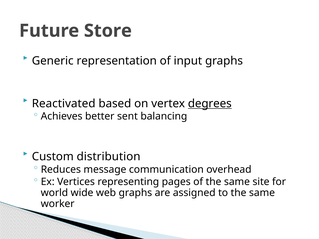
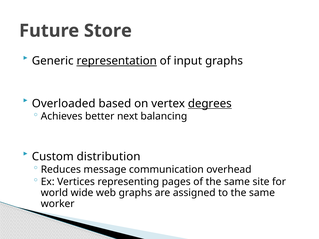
representation underline: none -> present
Reactivated: Reactivated -> Overloaded
sent: sent -> next
